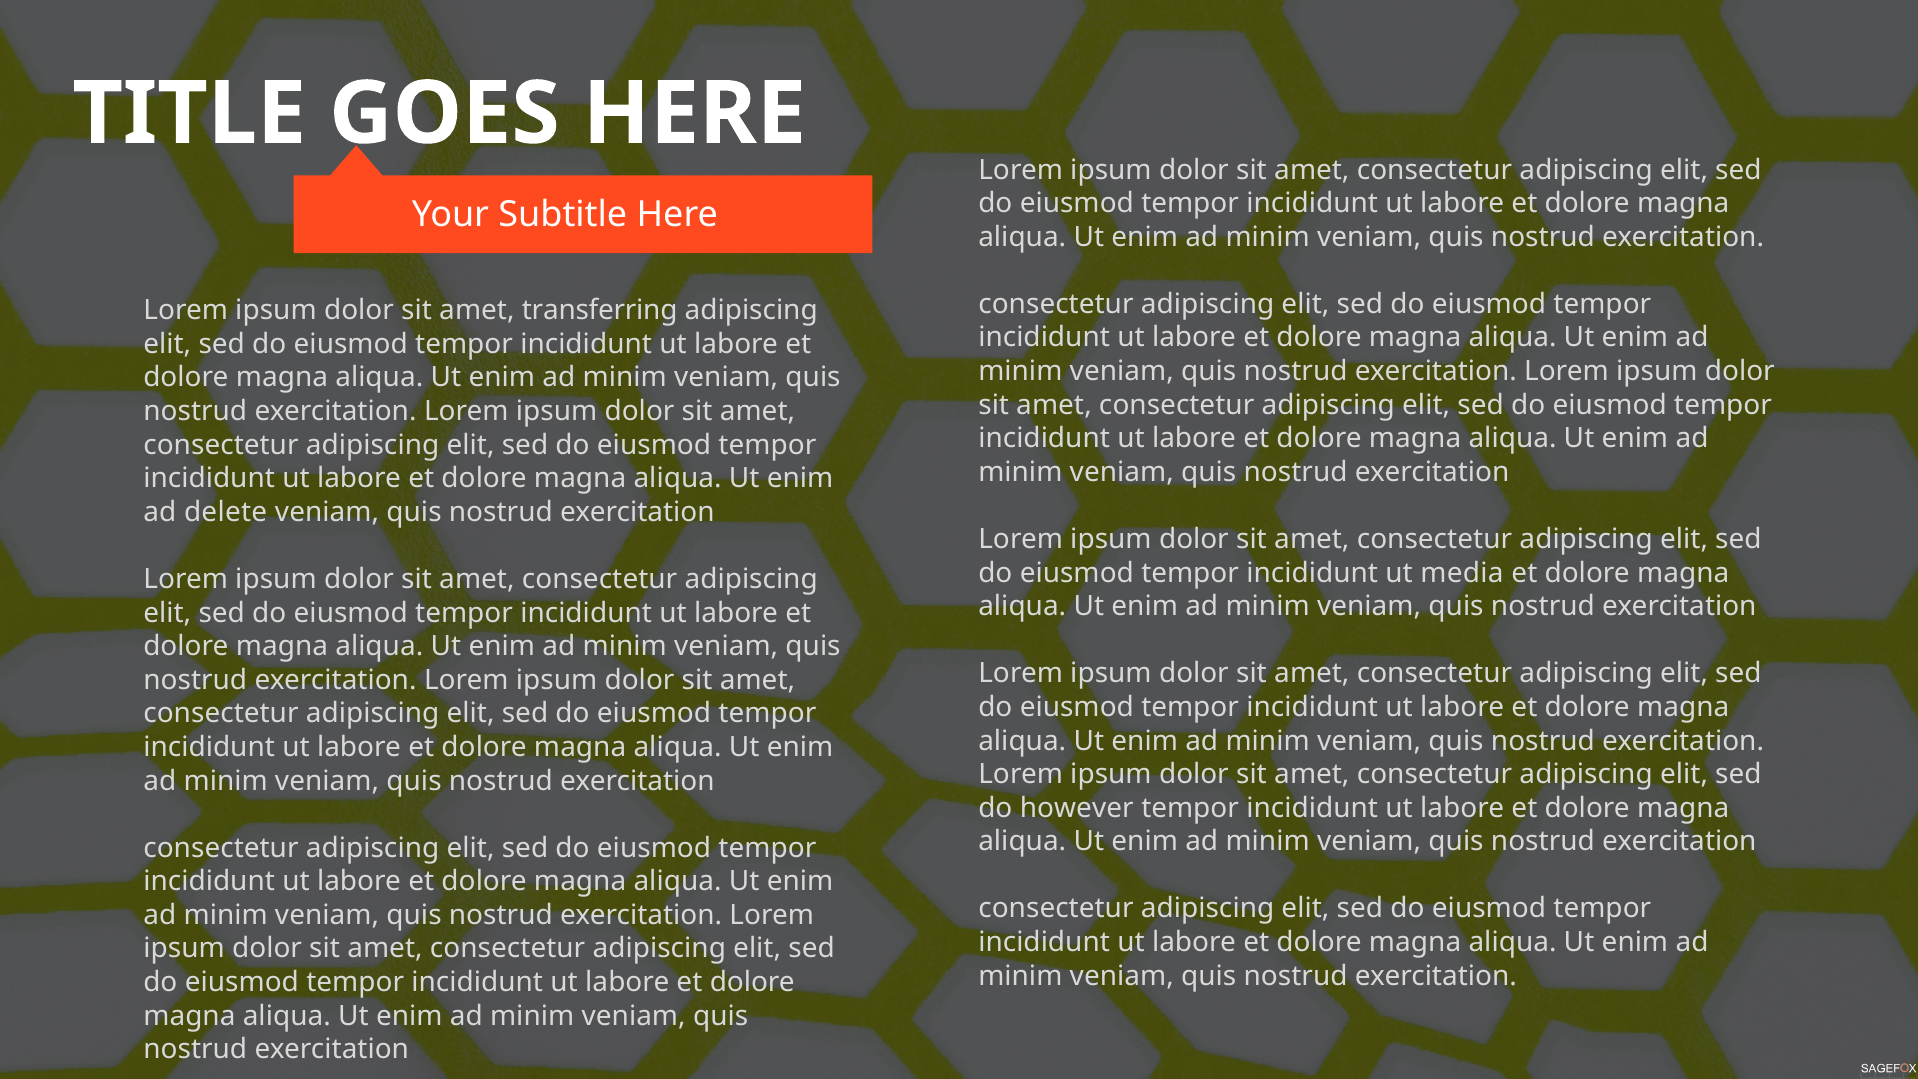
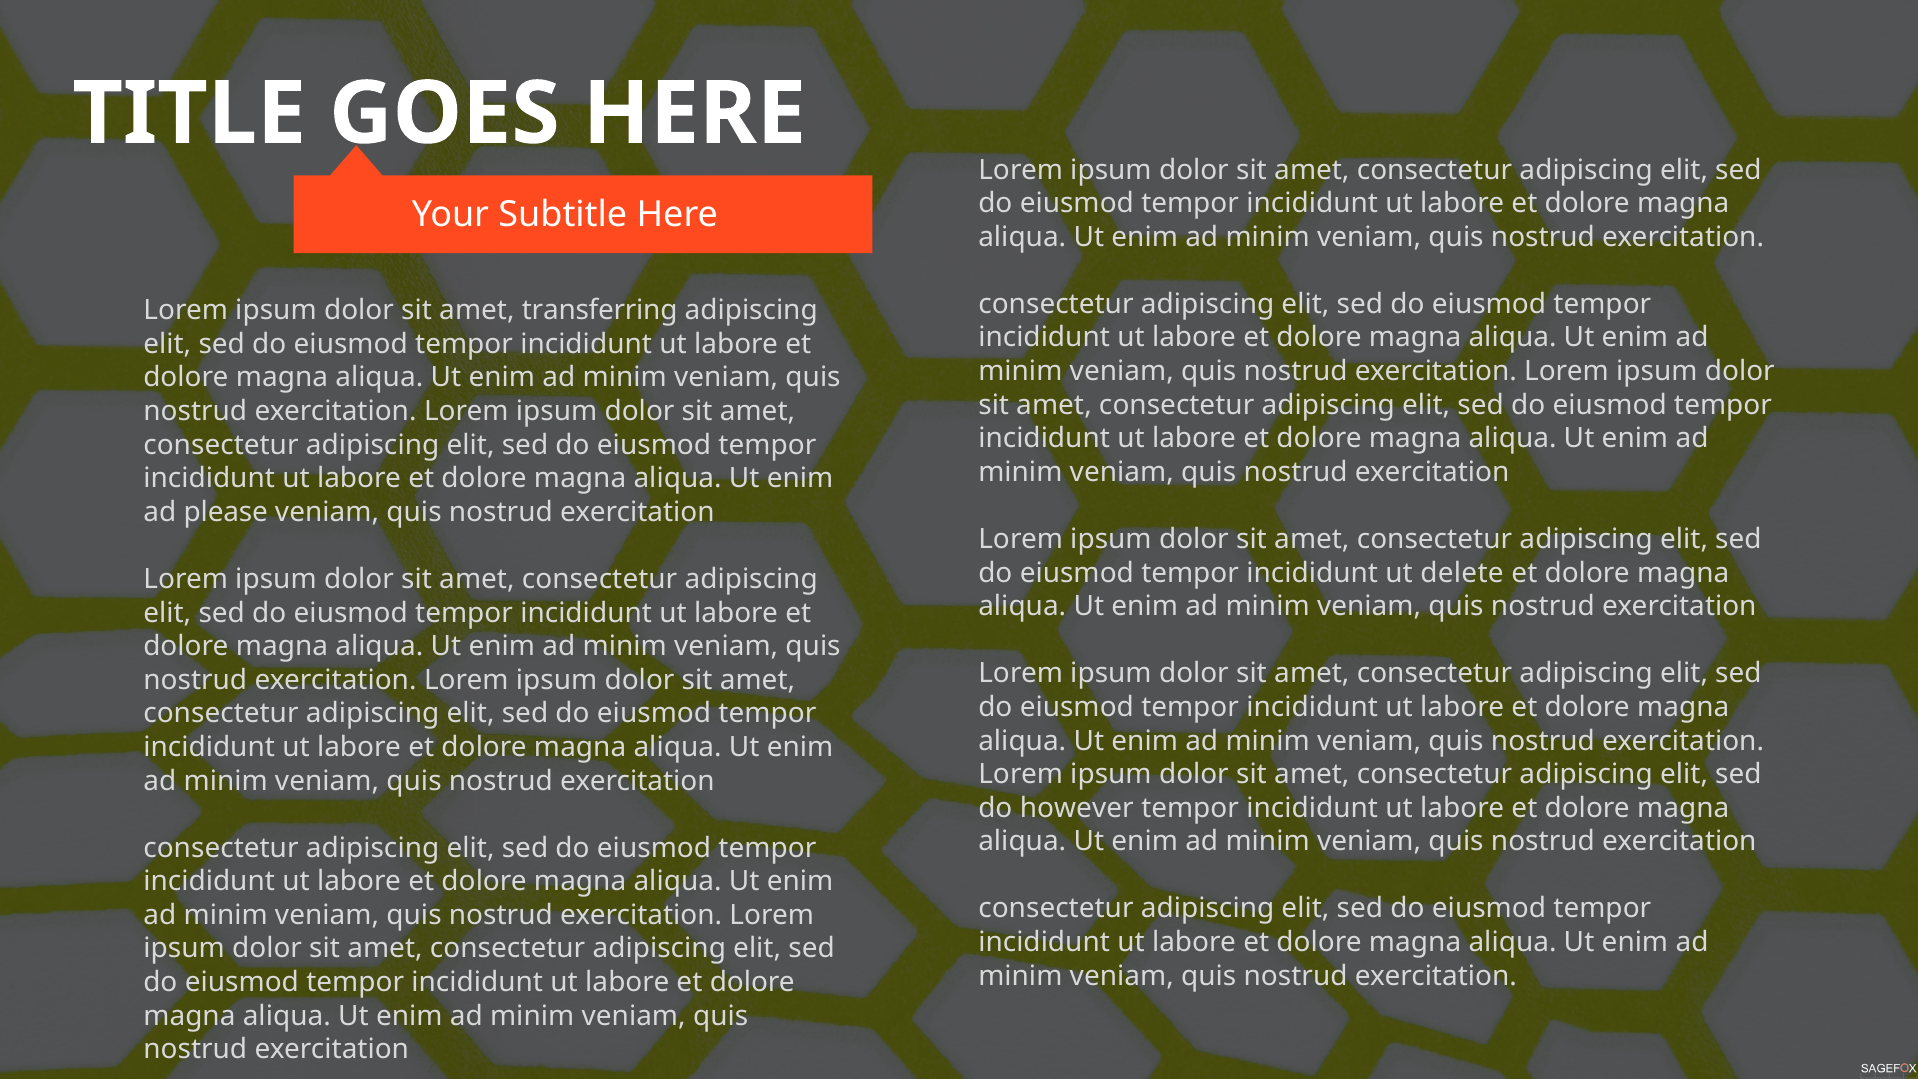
delete: delete -> please
media: media -> delete
